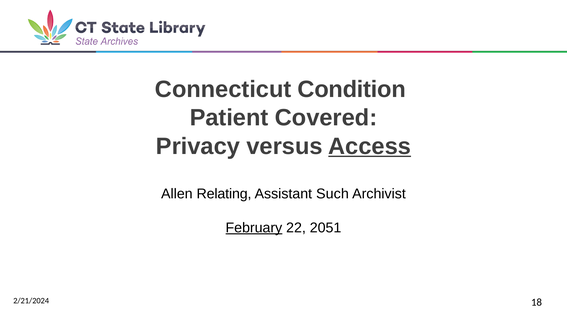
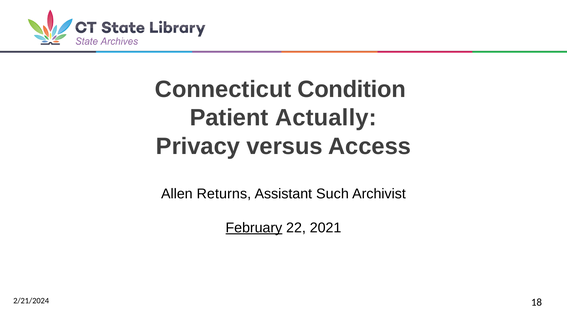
Covered: Covered -> Actually
Access underline: present -> none
Relating: Relating -> Returns
2051: 2051 -> 2021
